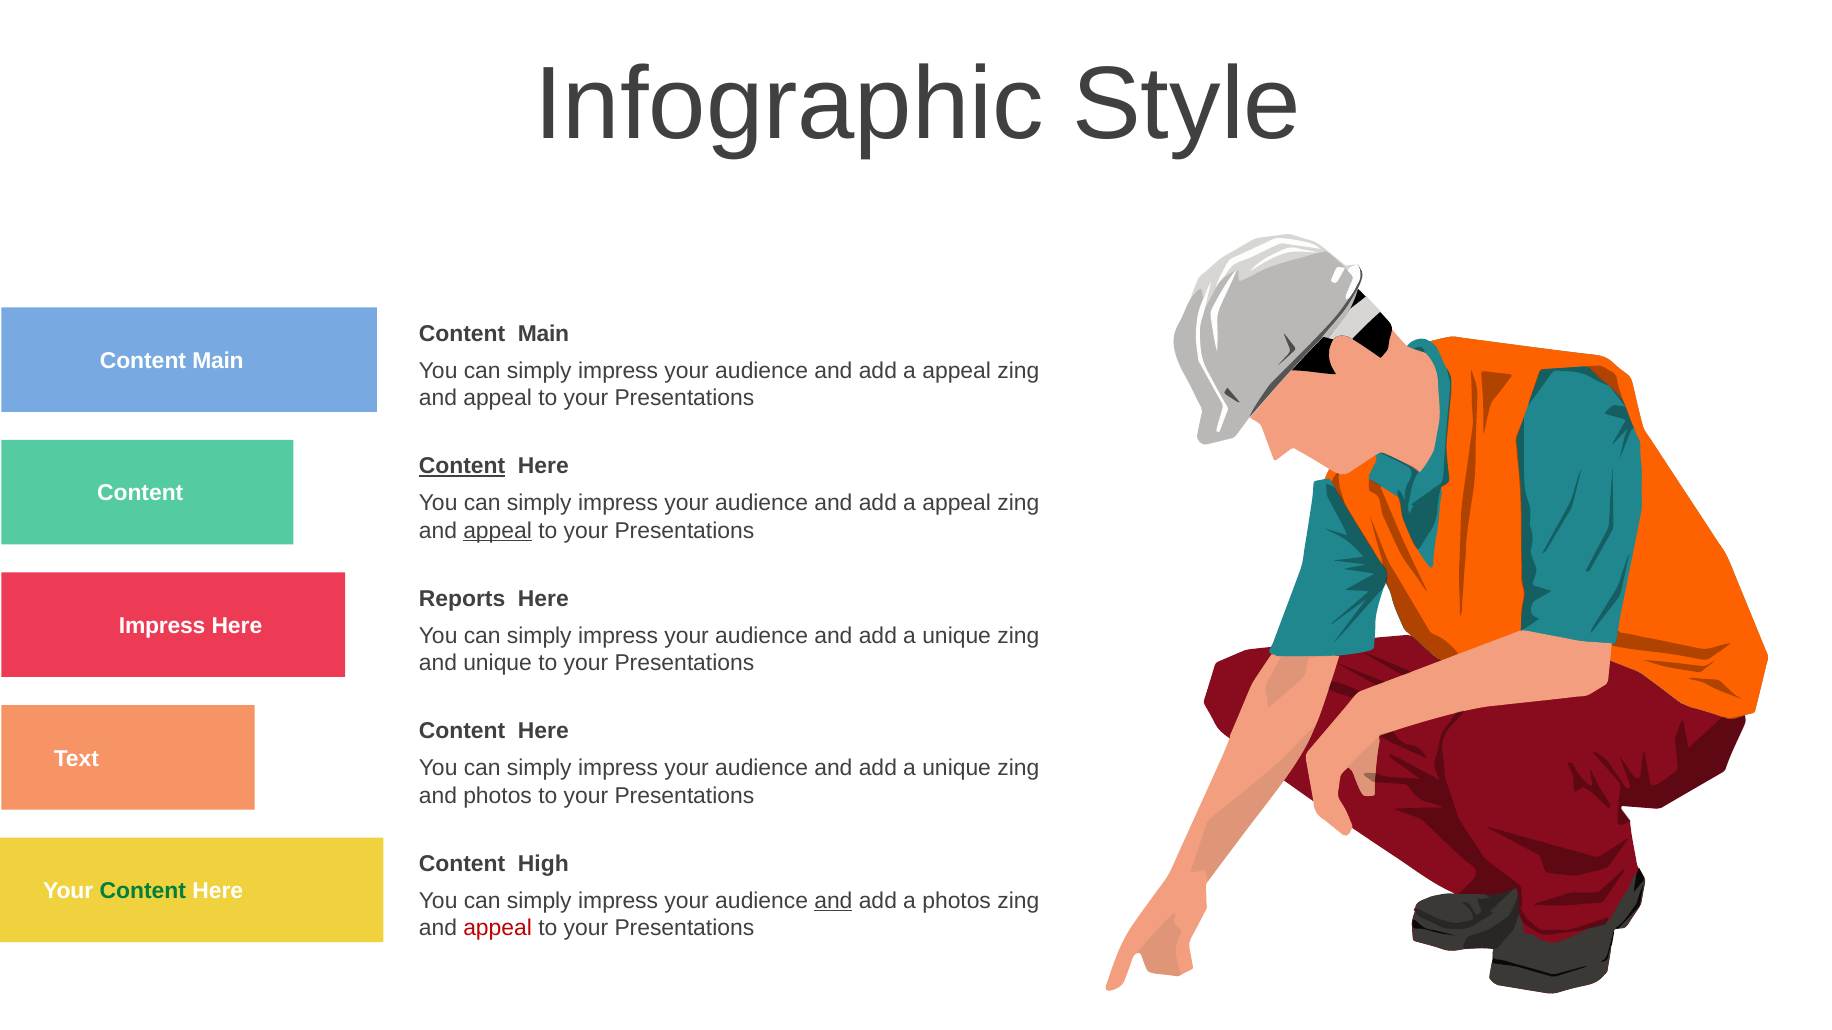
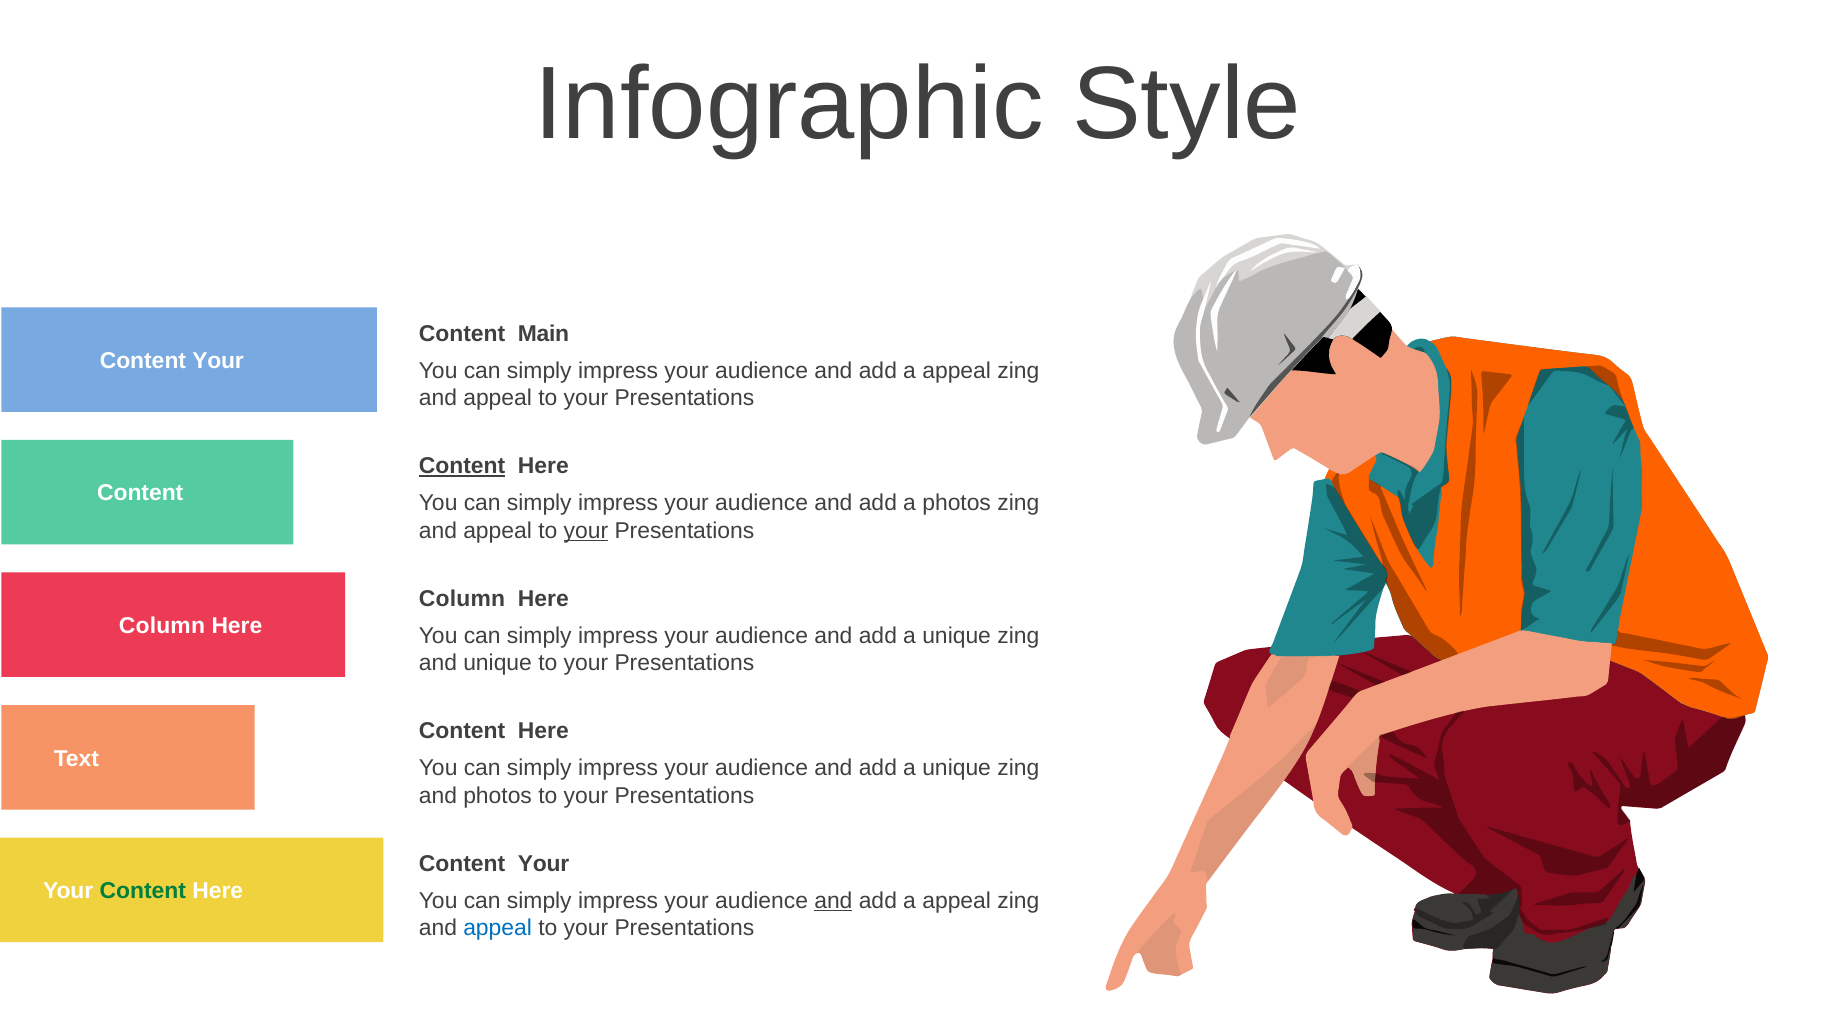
Main at (218, 361): Main -> Your
appeal at (957, 503): appeal -> photos
appeal at (498, 531) underline: present -> none
your at (586, 531) underline: none -> present
Reports at (462, 599): Reports -> Column
Impress at (162, 626): Impress -> Column
High at (543, 864): High -> Your
photos at (957, 901): photos -> appeal
appeal at (498, 929) colour: red -> blue
